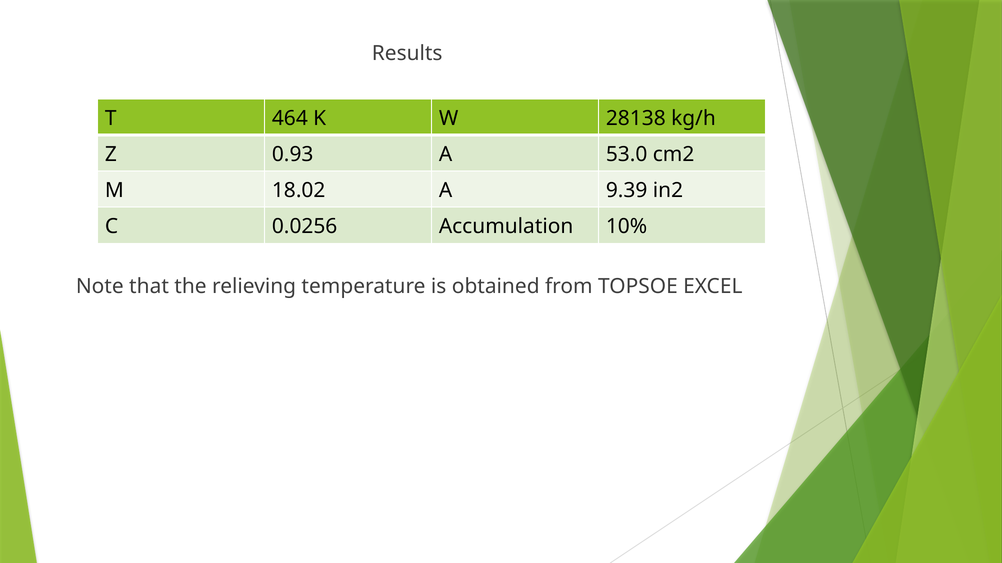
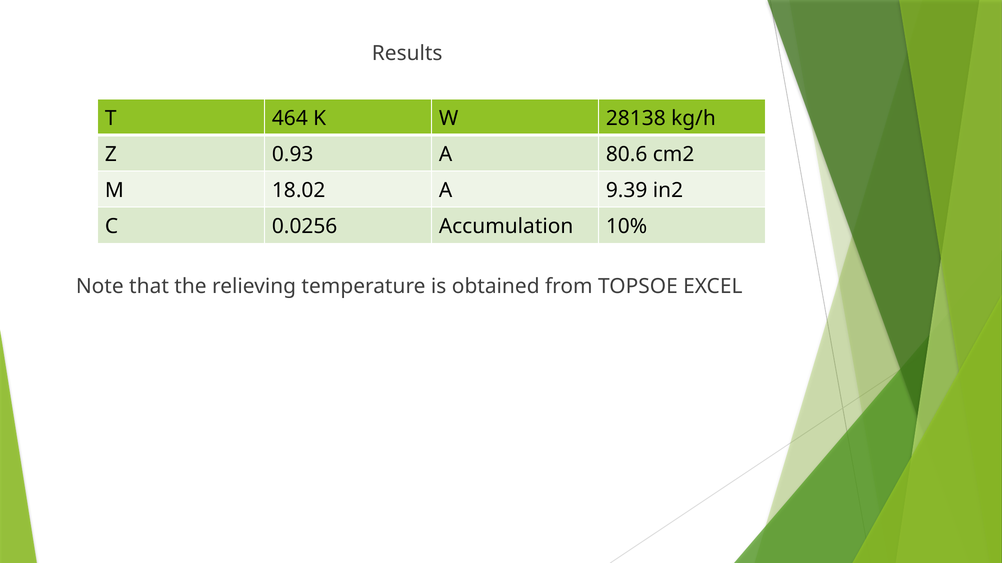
53.0: 53.0 -> 80.6
